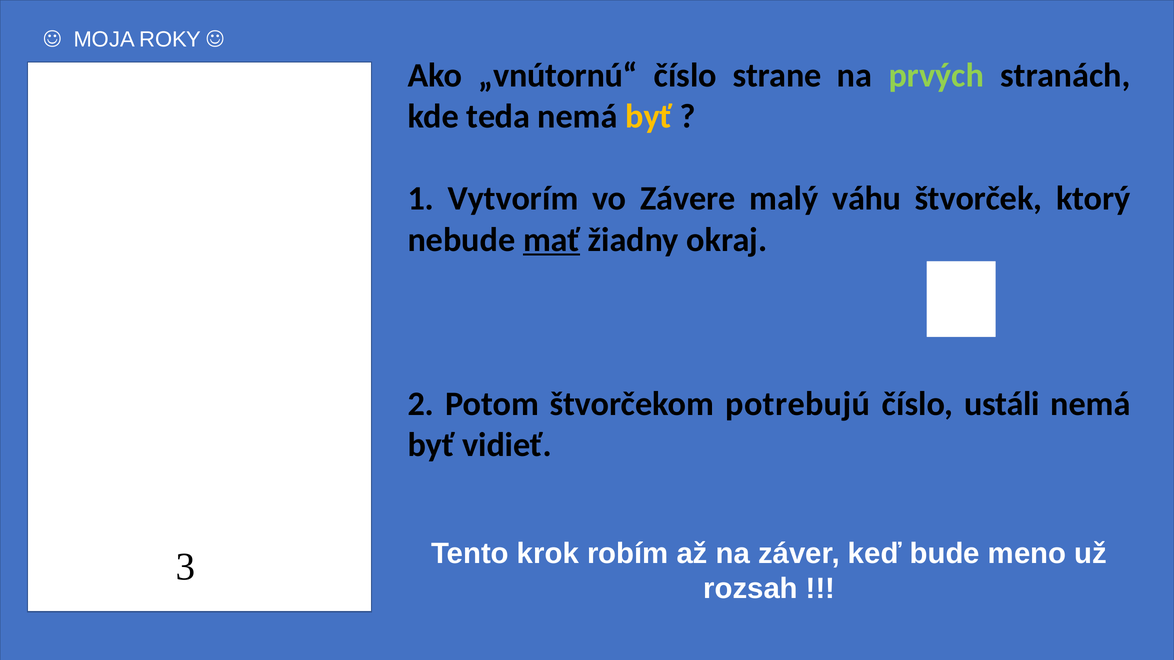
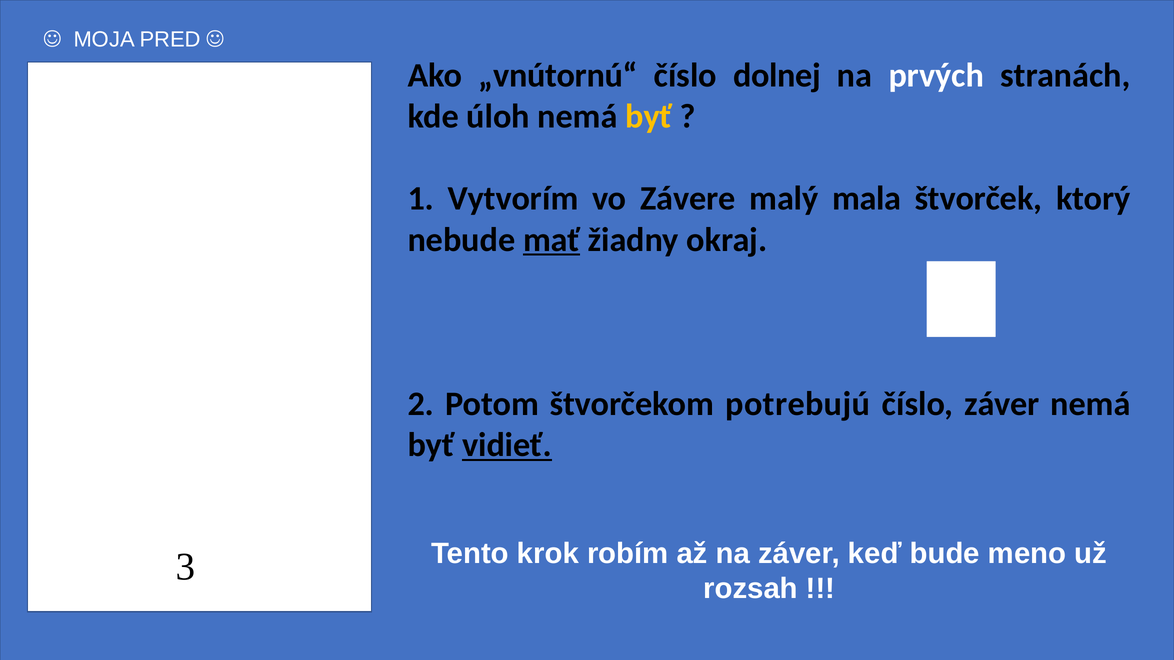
ROKY: ROKY -> PRED
strane: strane -> dolnej
prvých colour: light green -> white
teda: teda -> úloh
váhu: váhu -> mala
číslo ustáli: ustáli -> záver
vidieť underline: none -> present
